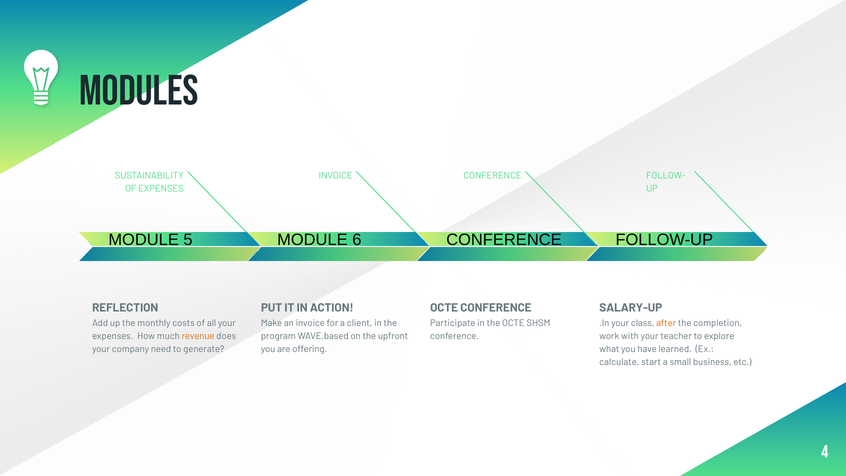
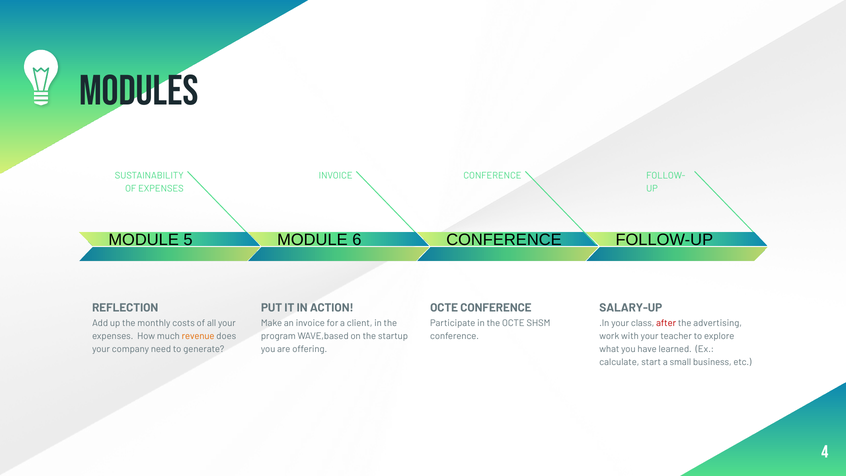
after colour: orange -> red
completion: completion -> advertising
upfront: upfront -> startup
